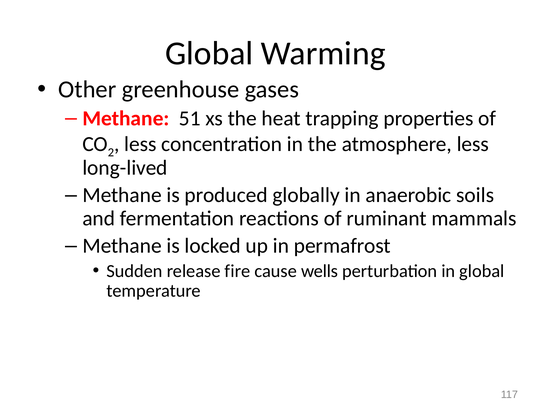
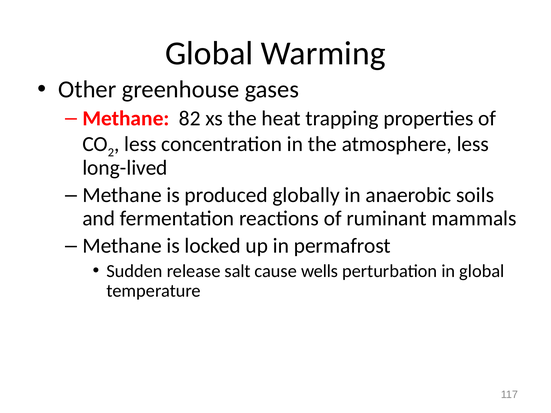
51: 51 -> 82
fire: fire -> salt
